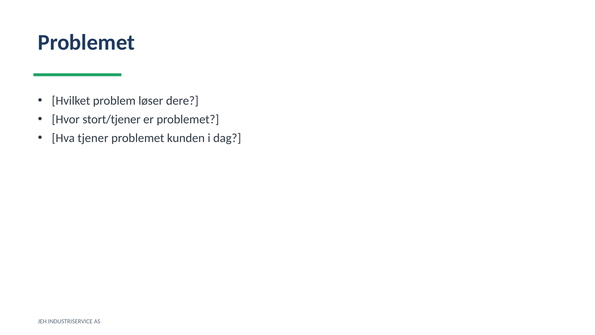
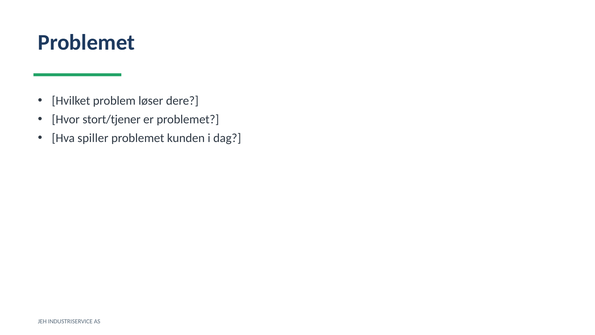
tjener: tjener -> spiller
